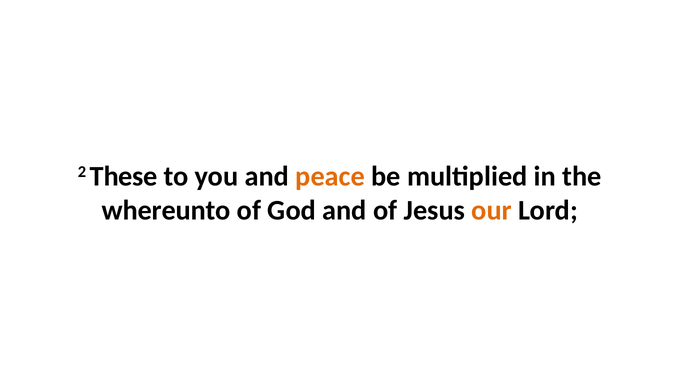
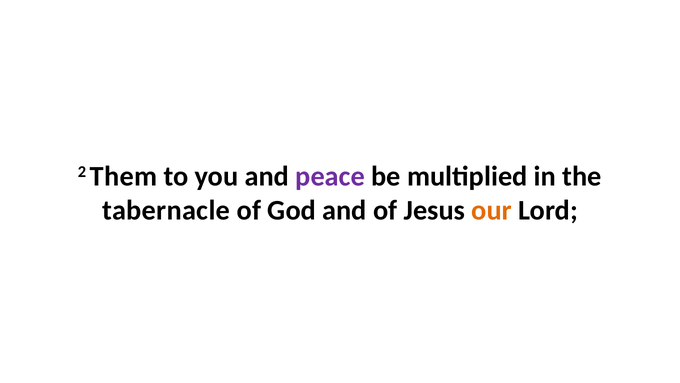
These: These -> Them
peace colour: orange -> purple
whereunto: whereunto -> tabernacle
